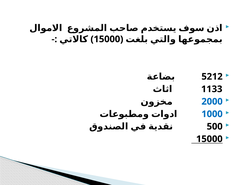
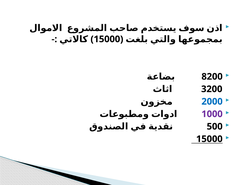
5212: 5212 -> 8200
1133: 1133 -> 3200
1000 colour: blue -> purple
